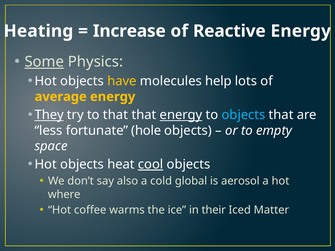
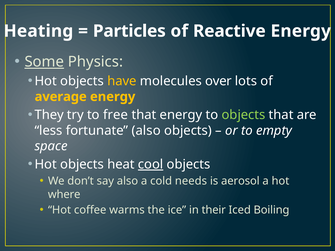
Increase: Increase -> Particles
help: help -> over
They underline: present -> none
to that: that -> free
energy at (181, 115) underline: present -> none
objects at (243, 115) colour: light blue -> light green
fortunate hole: hole -> also
global: global -> needs
Matter: Matter -> Boiling
